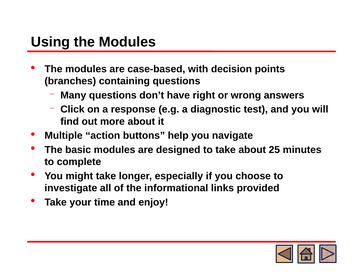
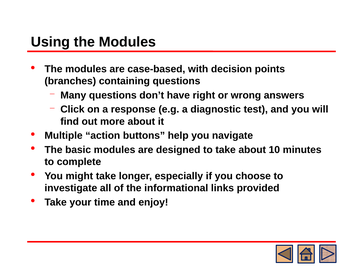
25: 25 -> 10
